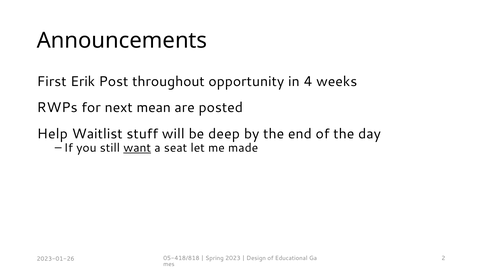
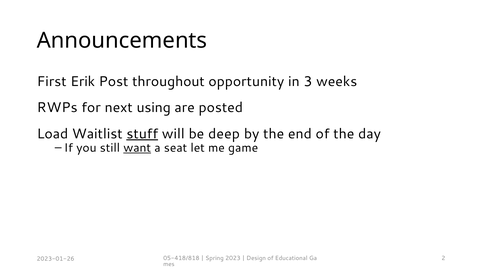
4: 4 -> 3
mean: mean -> using
Help: Help -> Load
stuff underline: none -> present
made: made -> game
